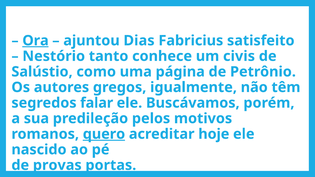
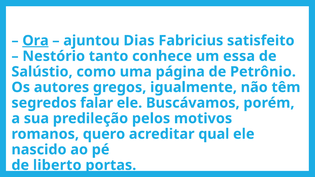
civis: civis -> essa
quero underline: present -> none
hoje: hoje -> qual
provas: provas -> liberto
